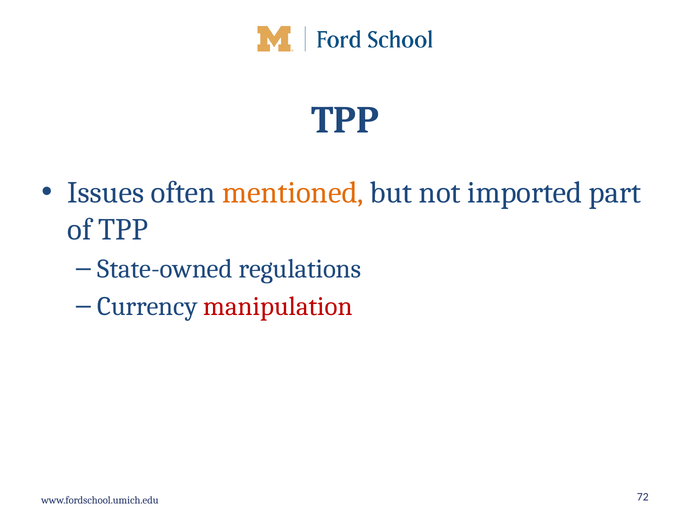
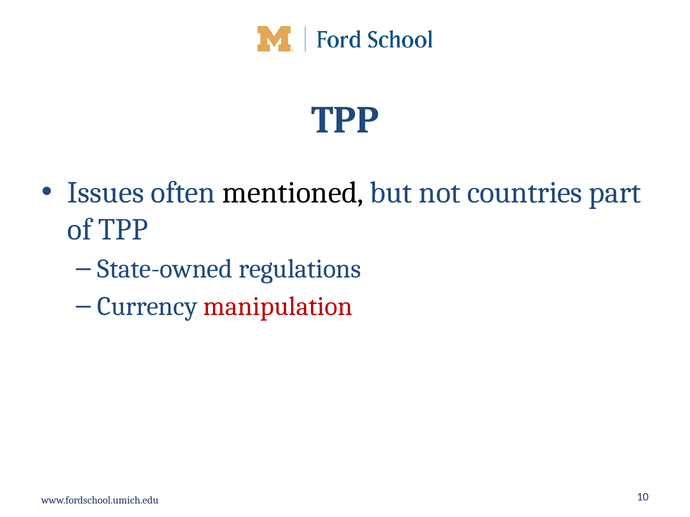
mentioned colour: orange -> black
imported: imported -> countries
72: 72 -> 10
